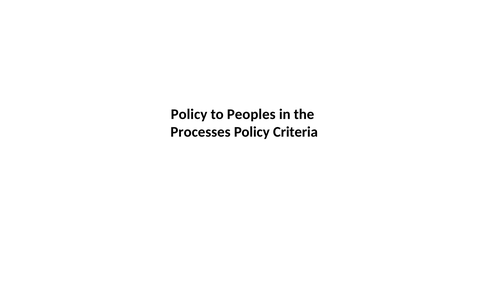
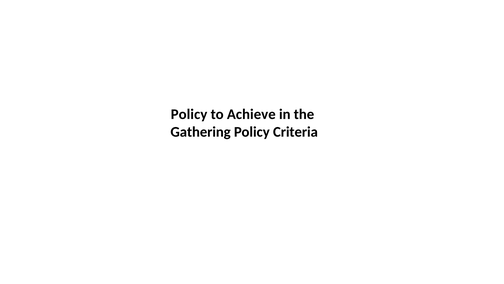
Peoples: Peoples -> Achieve
Processes: Processes -> Gathering
